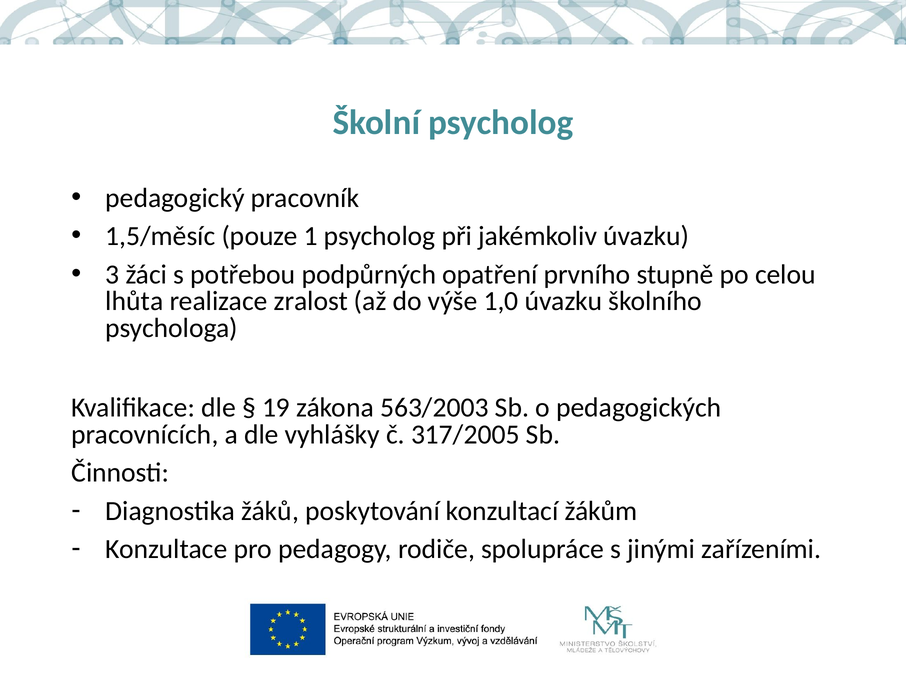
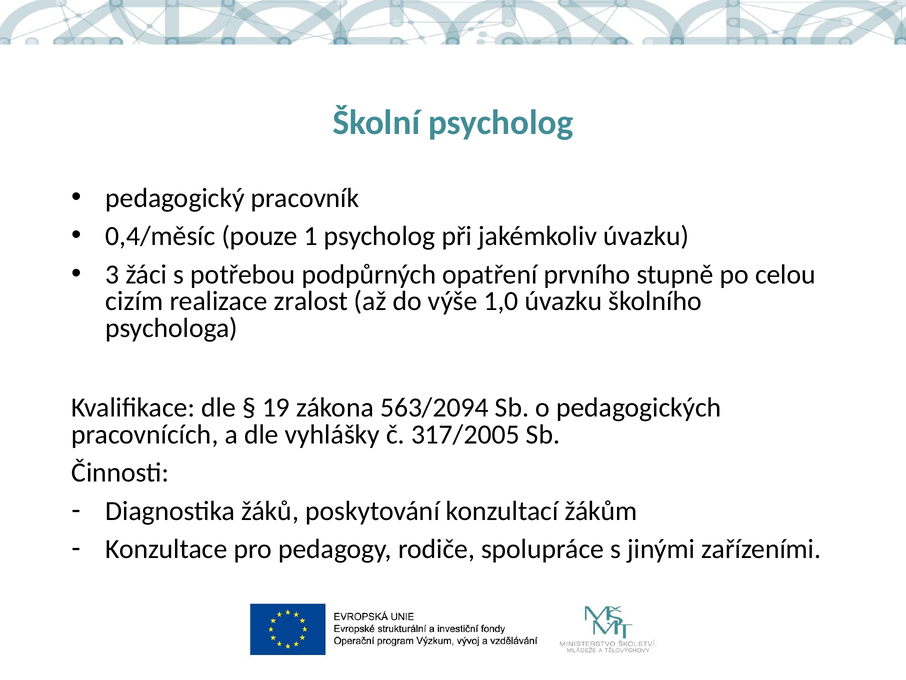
1,5/měsíc: 1,5/měsíc -> 0,4/měsíc
lhůta: lhůta -> cizím
563/2003: 563/2003 -> 563/2094
